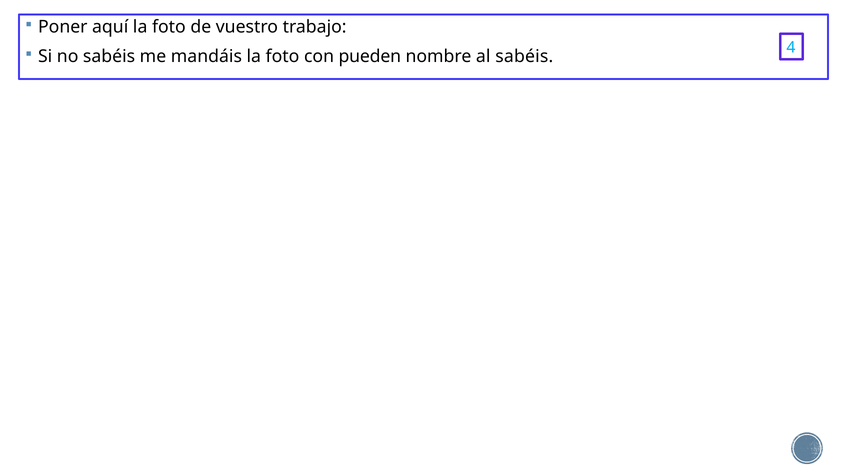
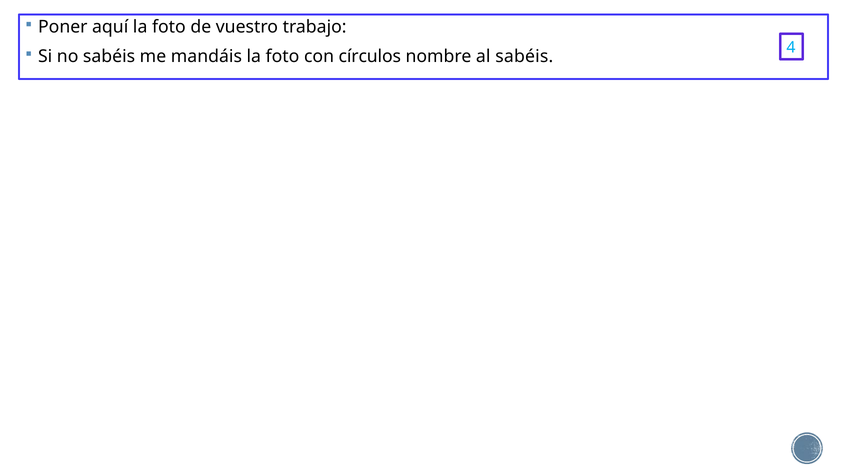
pueden: pueden -> círculos
